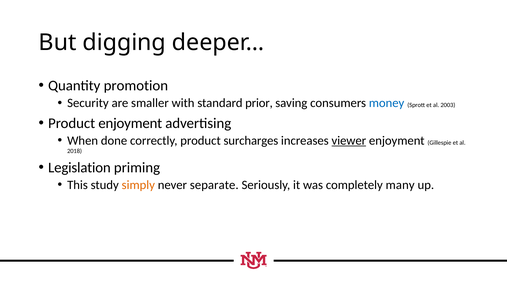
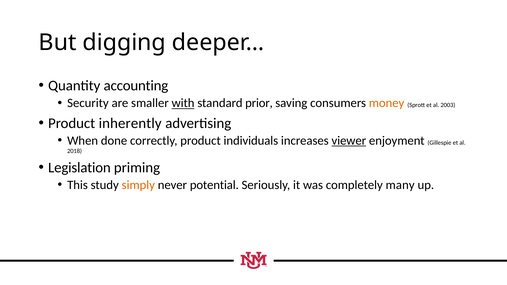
promotion: promotion -> accounting
with underline: none -> present
money colour: blue -> orange
Product enjoyment: enjoyment -> inherently
surcharges: surcharges -> individuals
separate: separate -> potential
